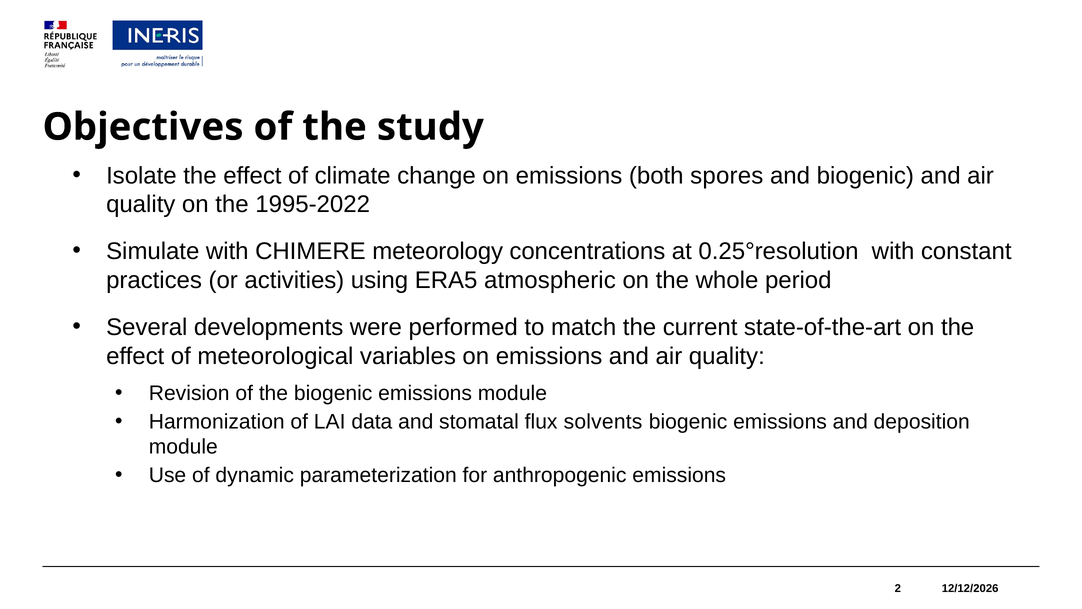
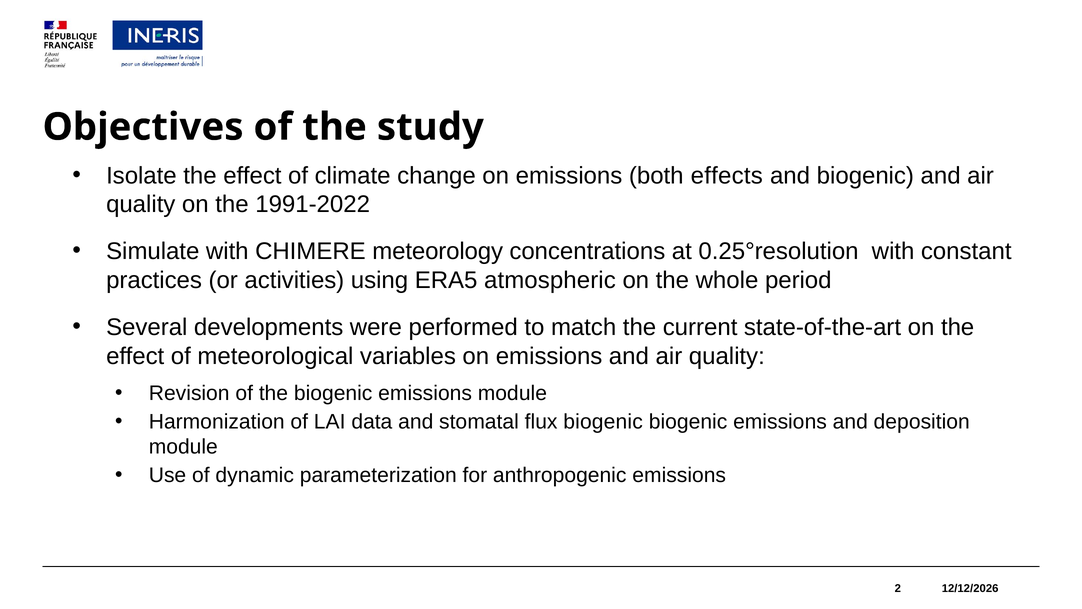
spores: spores -> effects
1995-2022: 1995-2022 -> 1991-2022
flux solvents: solvents -> biogenic
